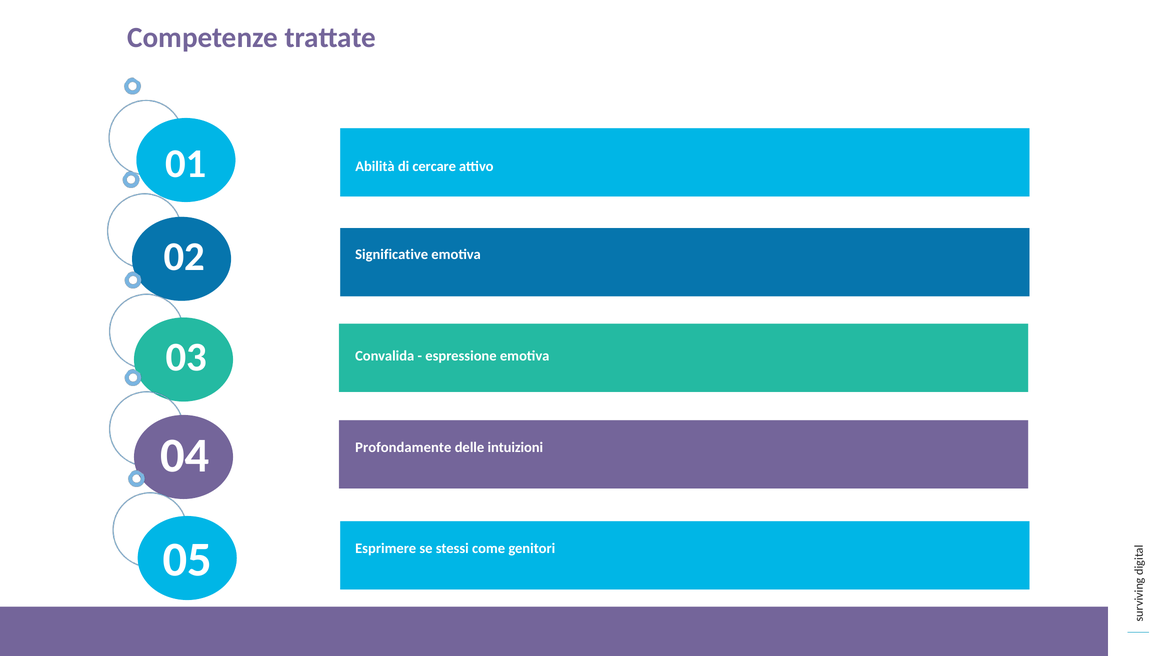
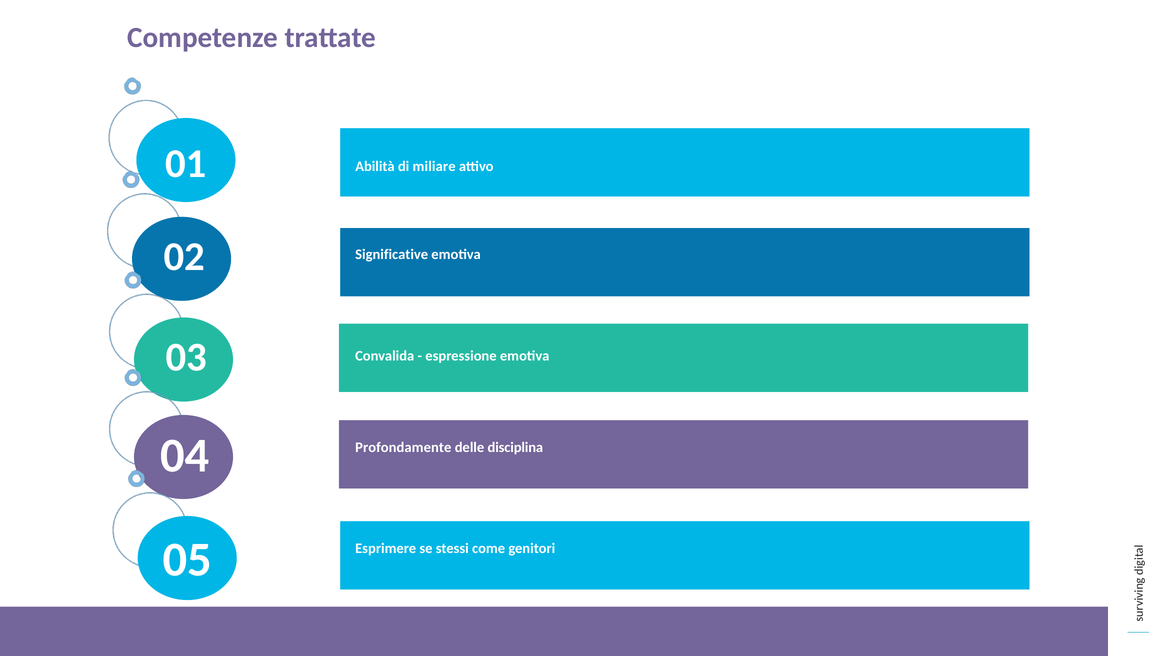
cercare: cercare -> miliare
intuizioni: intuizioni -> disciplina
